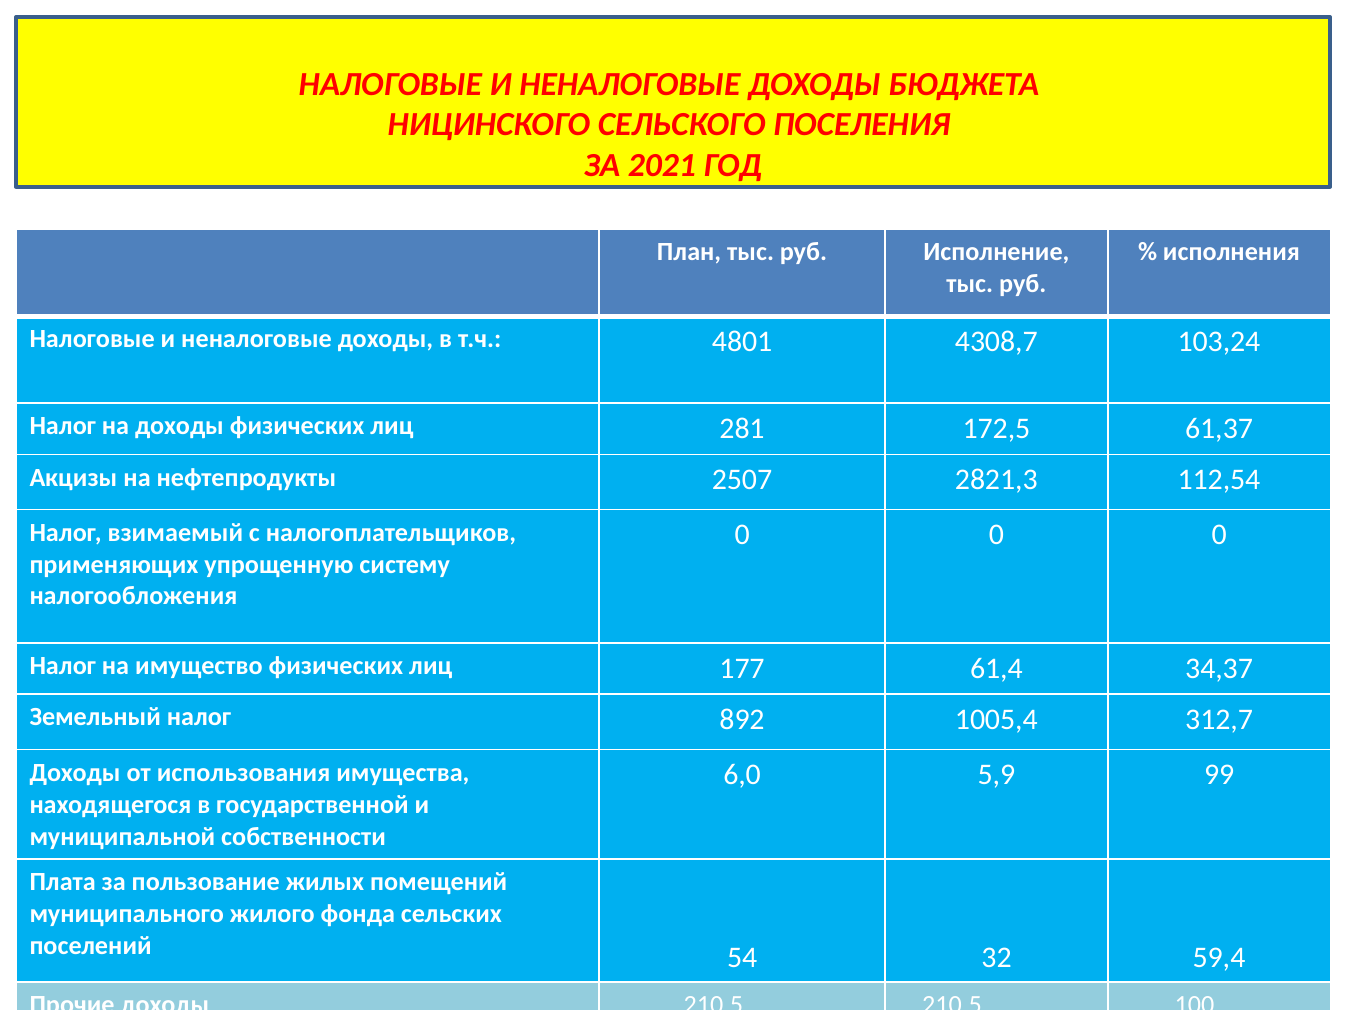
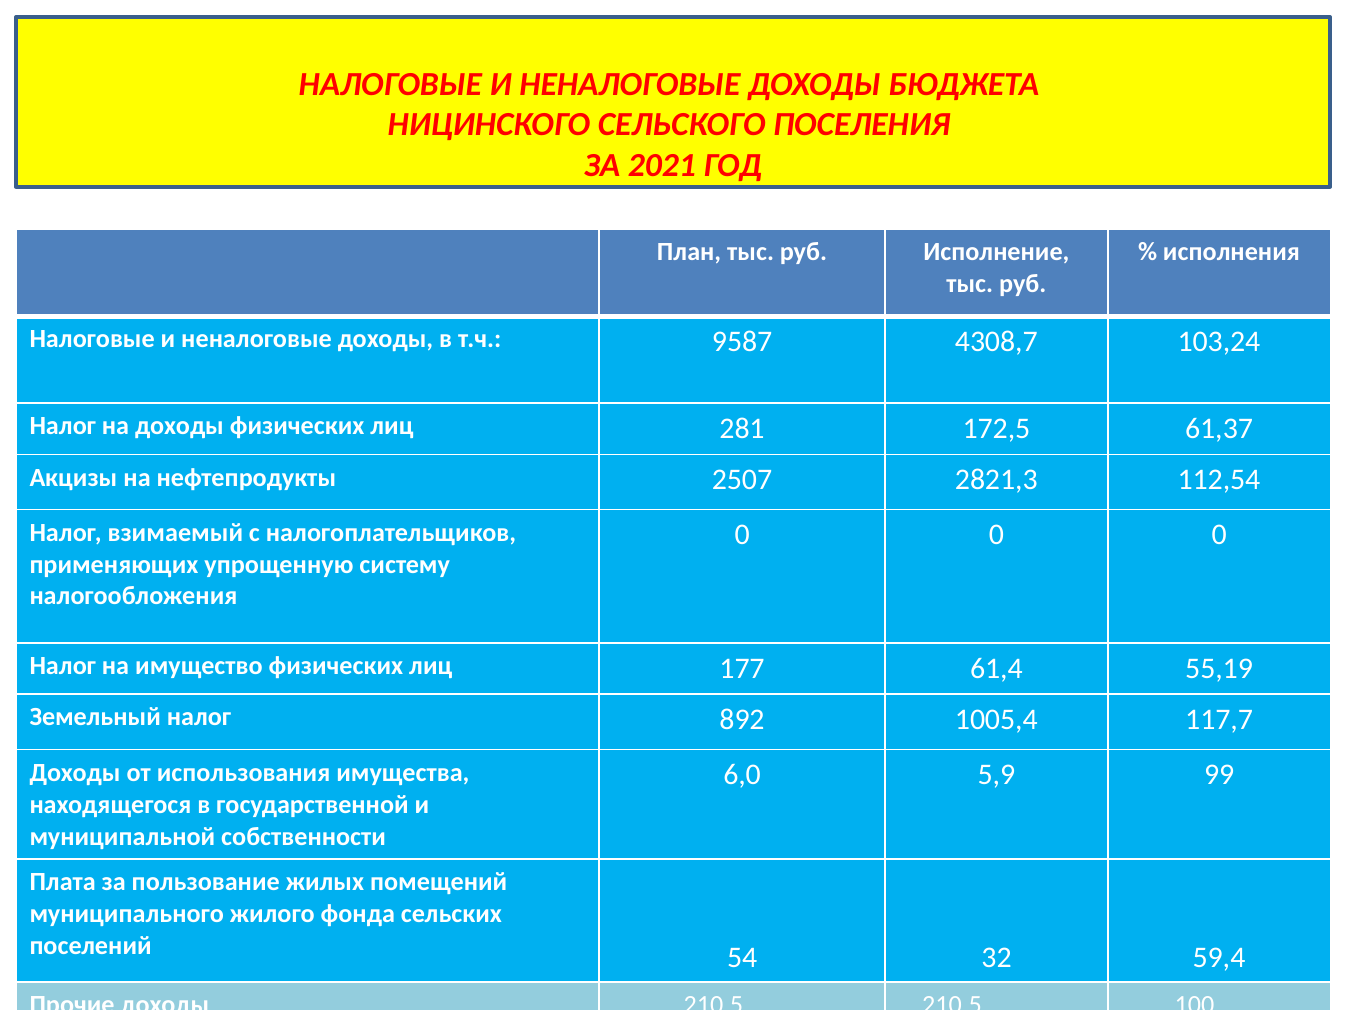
4801: 4801 -> 9587
34,37: 34,37 -> 55,19
312,7: 312,7 -> 117,7
